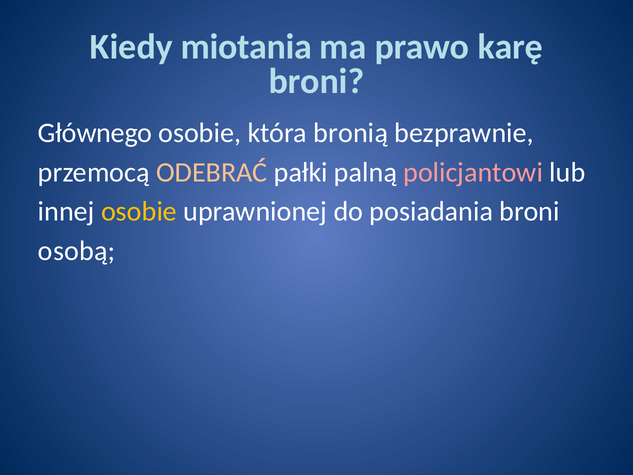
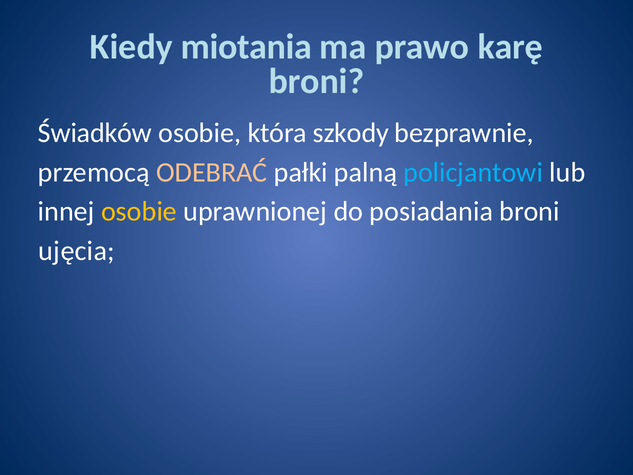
Głównego: Głównego -> Świadków
bronią: bronią -> szkody
policjantowi colour: pink -> light blue
osobą: osobą -> ujęcia
